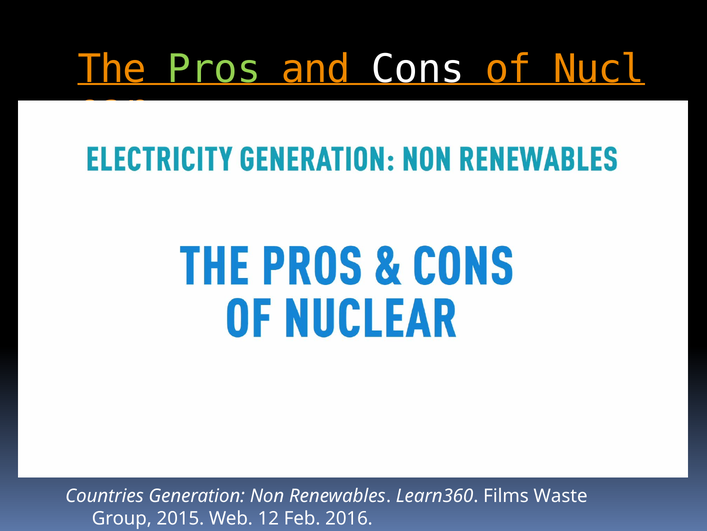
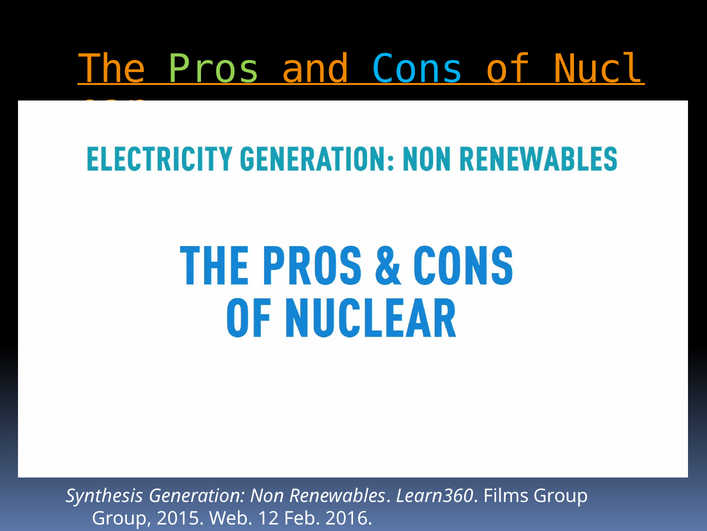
Cons colour: white -> light blue
Countries: Countries -> Synthesis
Films Waste: Waste -> Group
